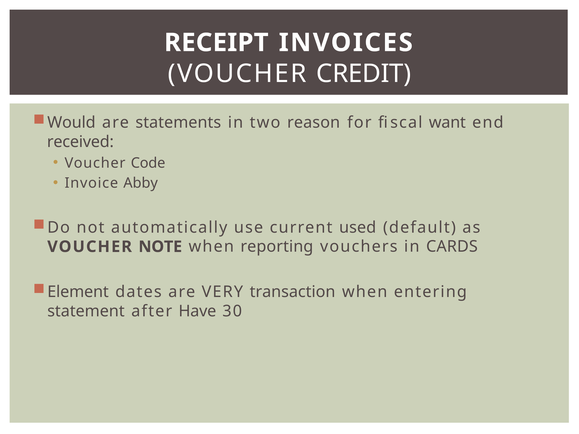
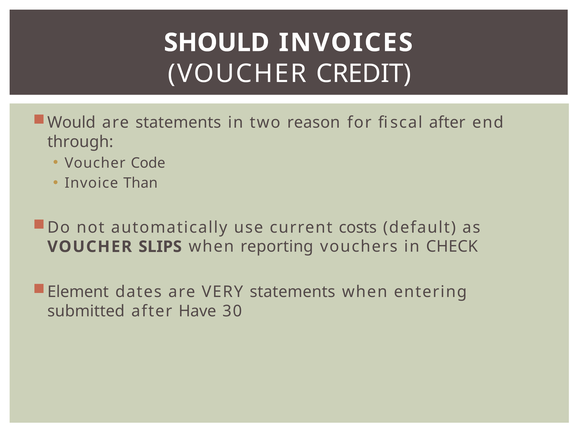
RECEIPT: RECEIPT -> SHOULD
fiscal want: want -> after
received: received -> through
Abby: Abby -> Than
used: used -> costs
NOTE: NOTE -> SLIPS
CARDS: CARDS -> CHECK
VERY transaction: transaction -> statements
statement: statement -> submitted
